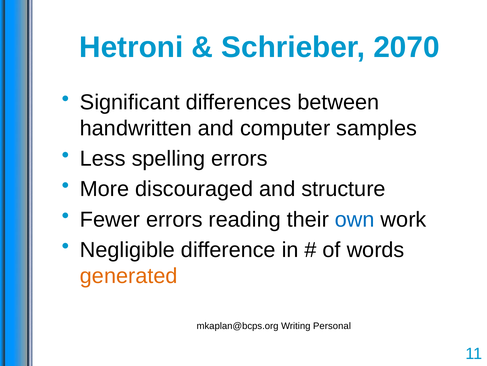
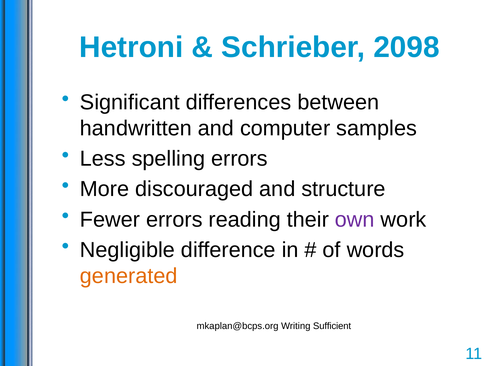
2070: 2070 -> 2098
own colour: blue -> purple
Personal: Personal -> Sufficient
